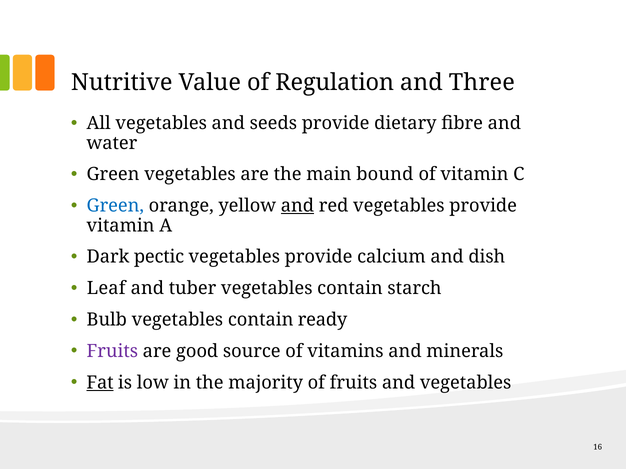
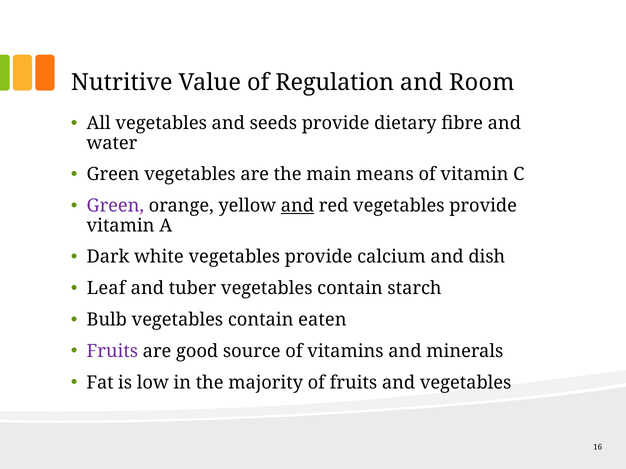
Three: Three -> Room
bound: bound -> means
Green at (115, 206) colour: blue -> purple
pectic: pectic -> white
ready: ready -> eaten
Fat underline: present -> none
